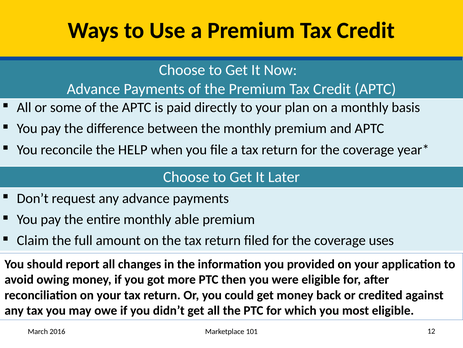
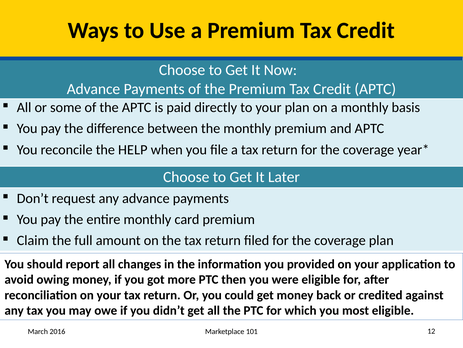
able: able -> card
coverage uses: uses -> plan
